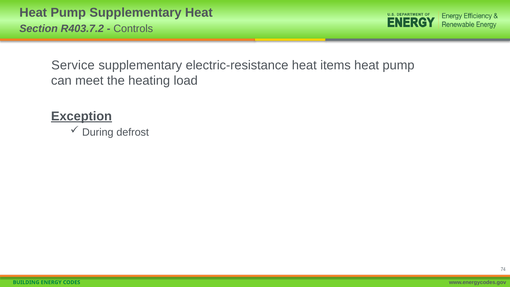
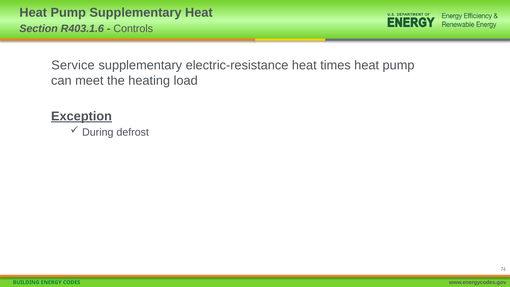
R403.7.2: R403.7.2 -> R403.1.6
items: items -> times
